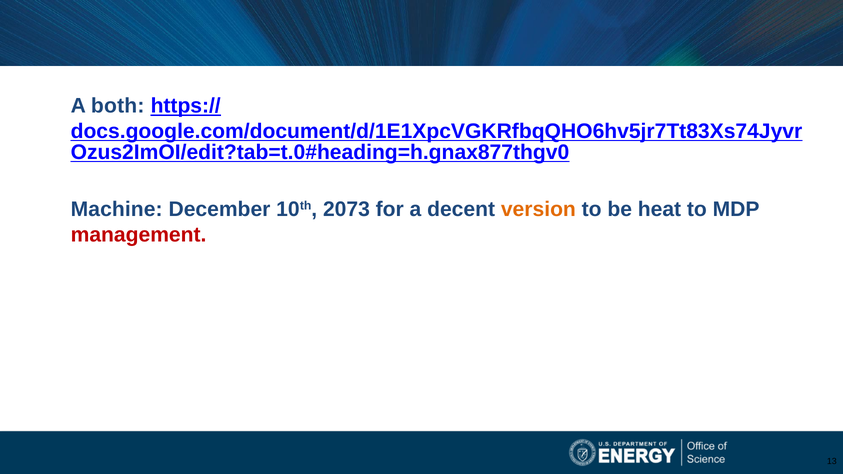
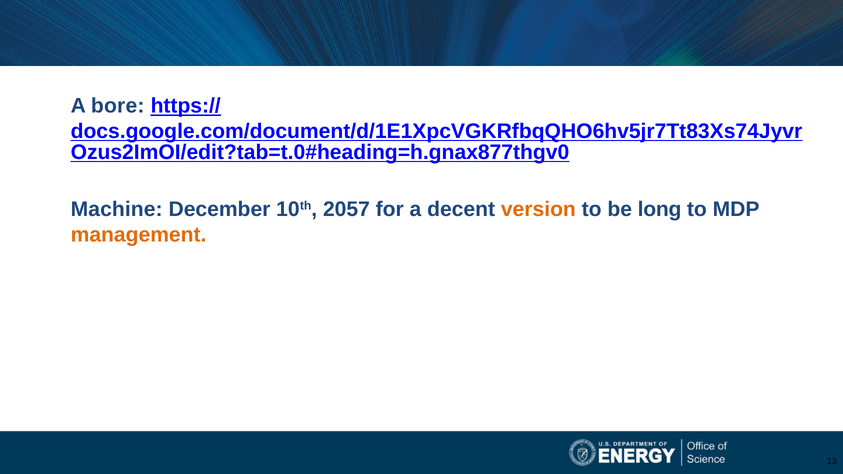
both: both -> bore
2073: 2073 -> 2057
heat: heat -> long
management colour: red -> orange
